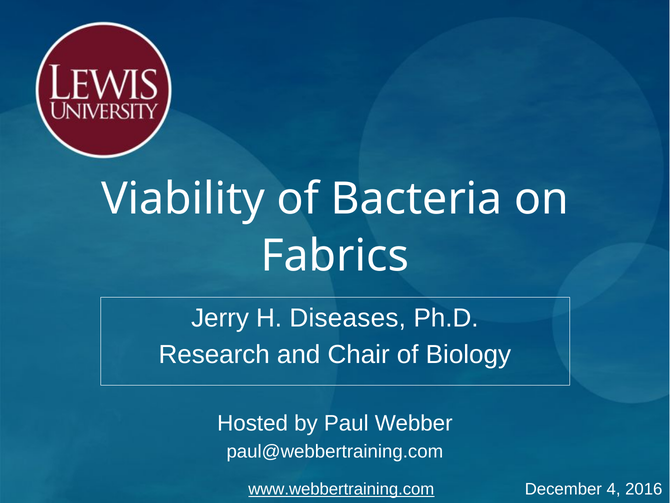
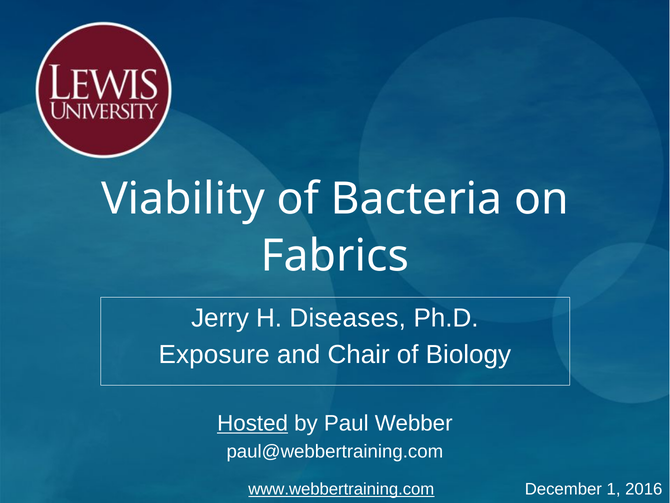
Research: Research -> Exposure
Hosted underline: none -> present
4: 4 -> 1
